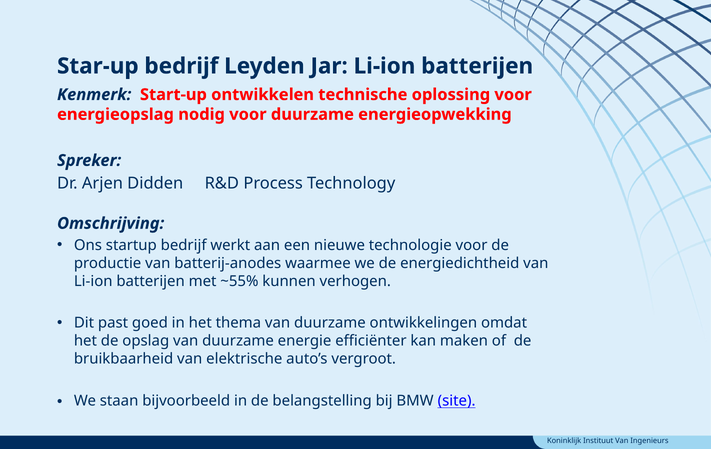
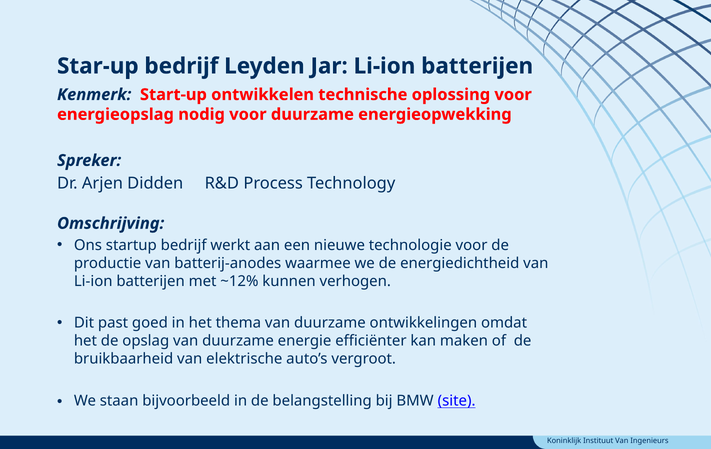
~55%: ~55% -> ~12%
